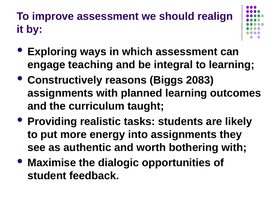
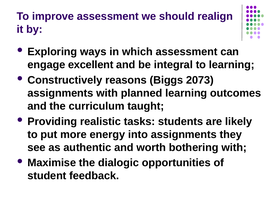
teaching: teaching -> excellent
2083: 2083 -> 2073
